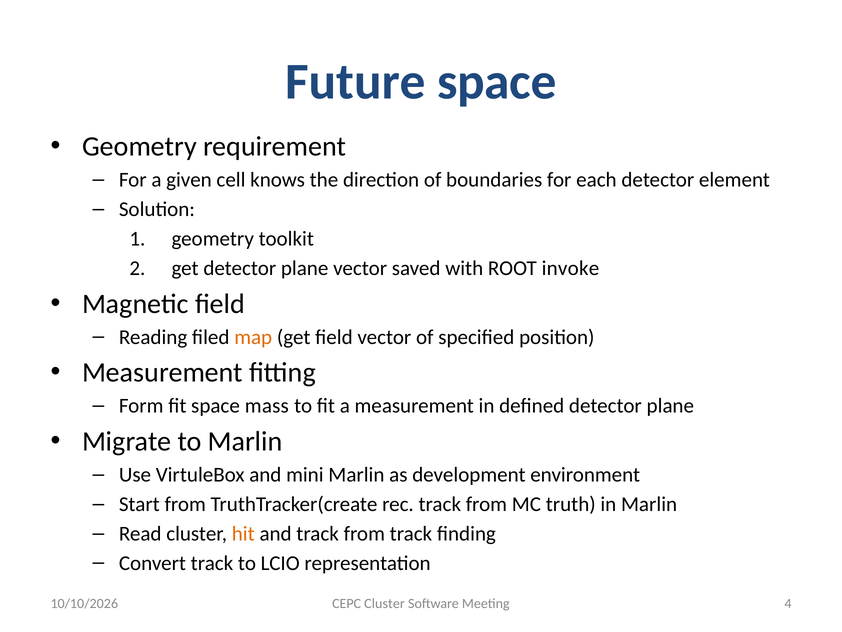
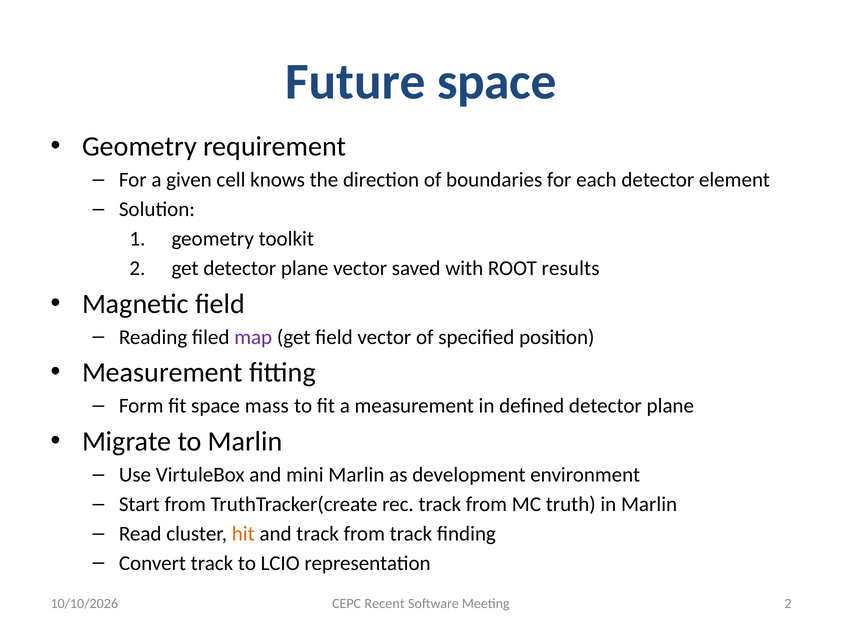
invoke: invoke -> results
map colour: orange -> purple
CEPC Cluster: Cluster -> Recent
Meeting 4: 4 -> 2
